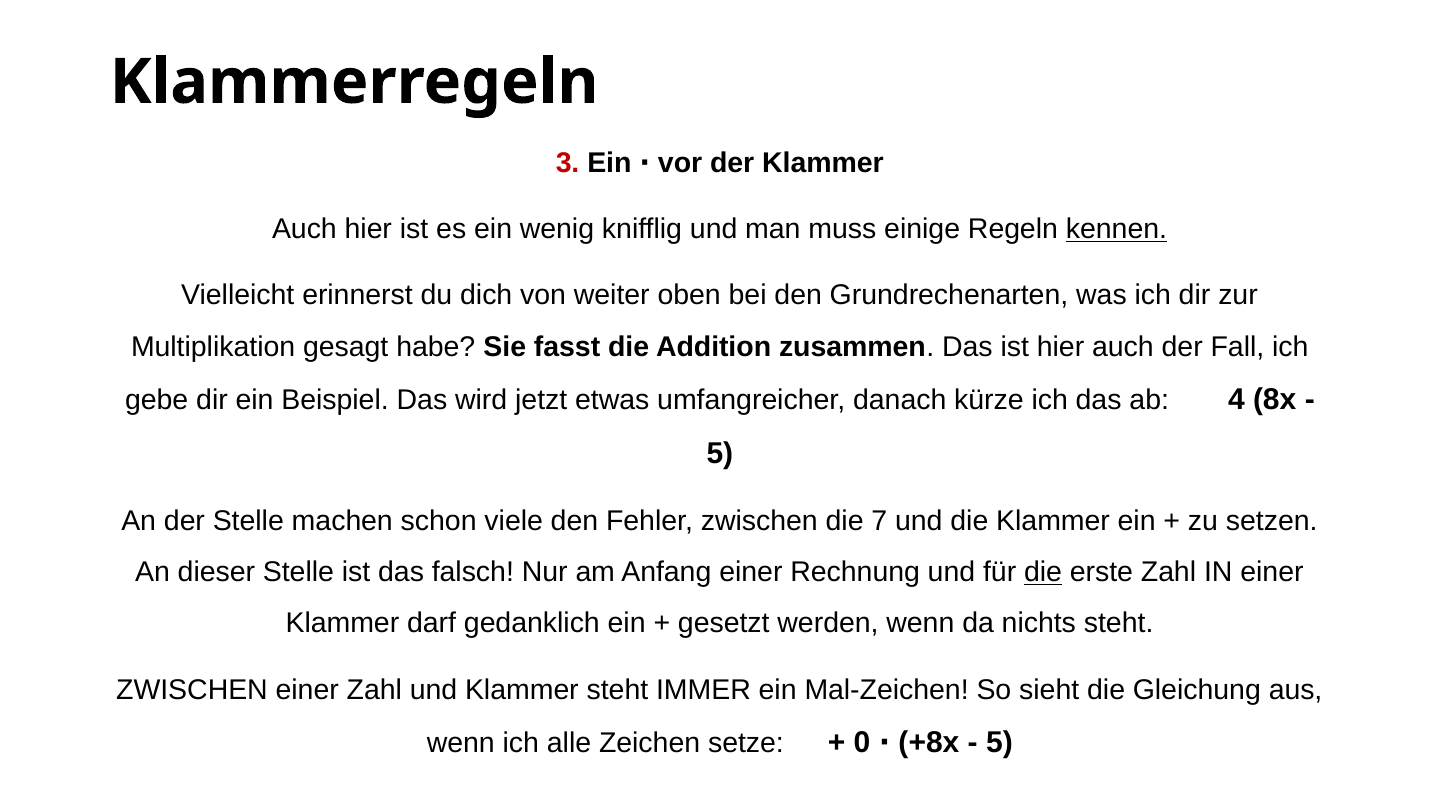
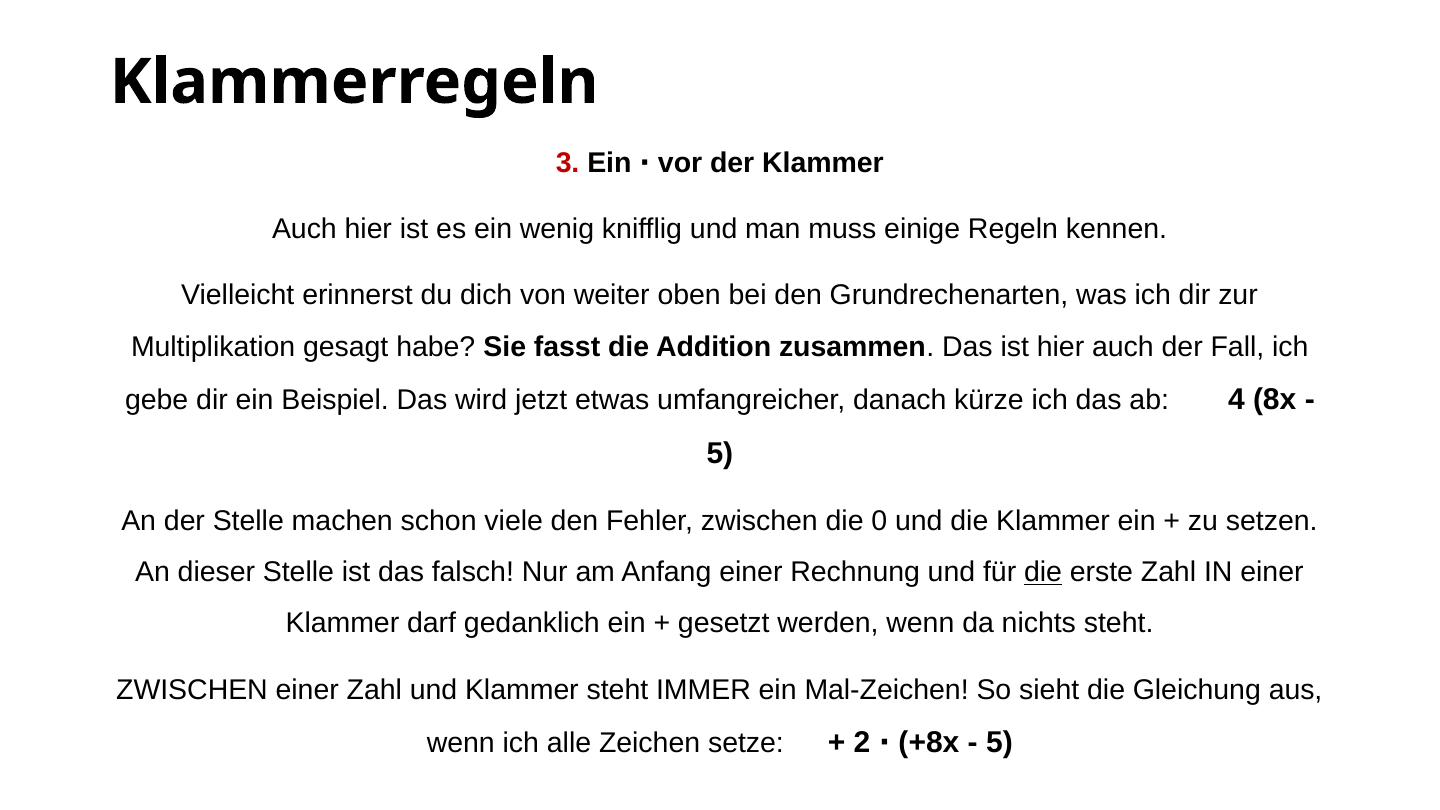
kennen underline: present -> none
7: 7 -> 0
0: 0 -> 2
